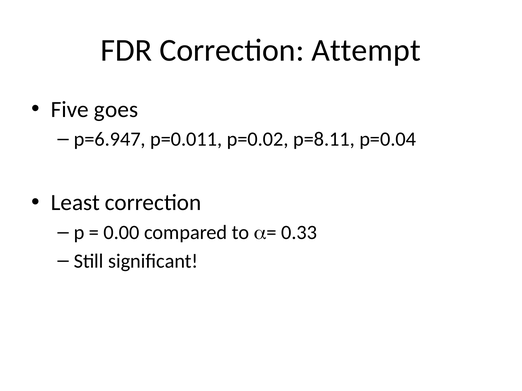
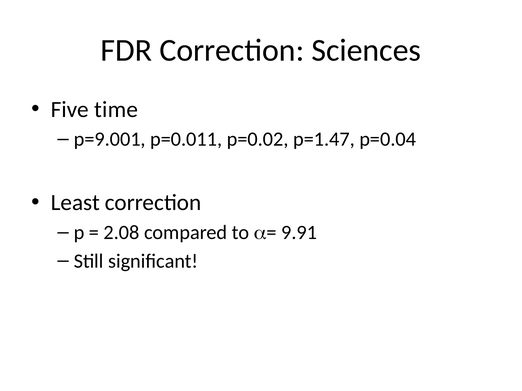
Attempt: Attempt -> Sciences
goes: goes -> time
p=6.947: p=6.947 -> p=9.001
p=8.11: p=8.11 -> p=1.47
0.00: 0.00 -> 2.08
0.33: 0.33 -> 9.91
